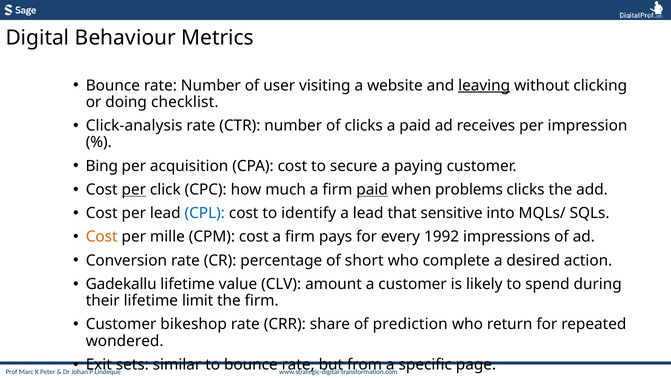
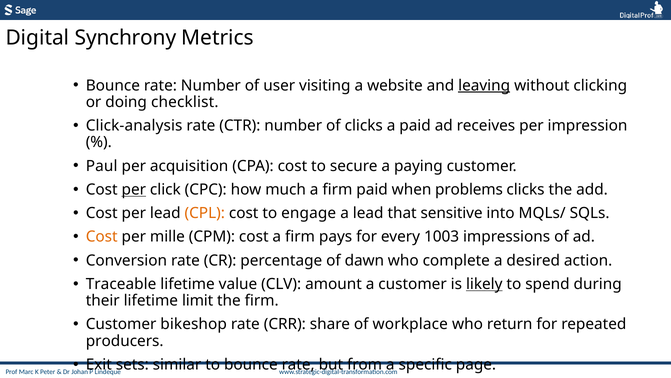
Behaviour: Behaviour -> Synchrony
Bing: Bing -> Paul
paid at (372, 189) underline: present -> none
CPL colour: blue -> orange
identify: identify -> engage
1992: 1992 -> 1003
short: short -> dawn
Gadekallu: Gadekallu -> Traceable
likely underline: none -> present
prediction: prediction -> workplace
wondered: wondered -> producers
